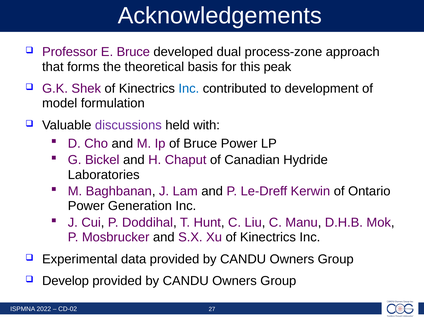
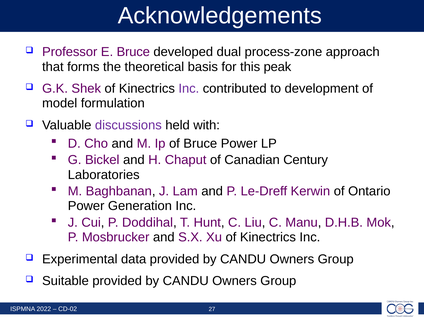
Inc at (189, 89) colour: blue -> purple
Hydride: Hydride -> Century
Develop: Develop -> Suitable
